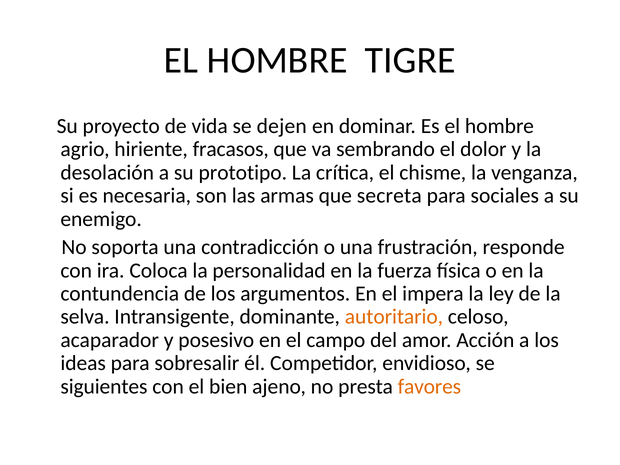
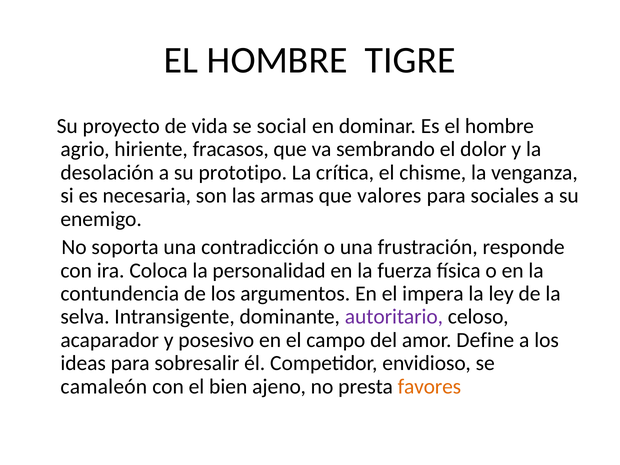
dejen: dejen -> social
secreta: secreta -> valores
autoritario colour: orange -> purple
Acción: Acción -> Define
siguientes: siguientes -> camaleón
